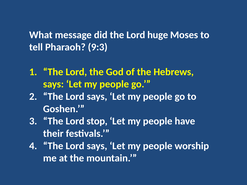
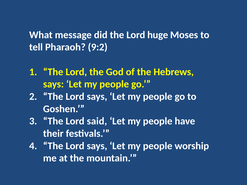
9:3: 9:3 -> 9:2
stop: stop -> said
